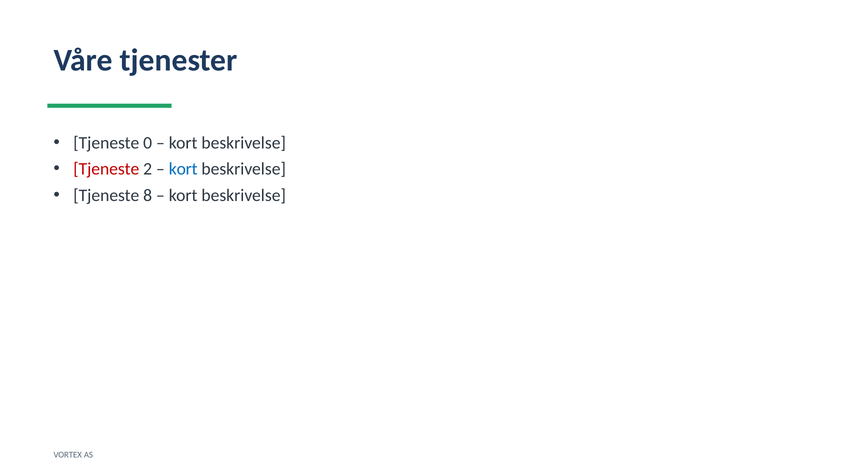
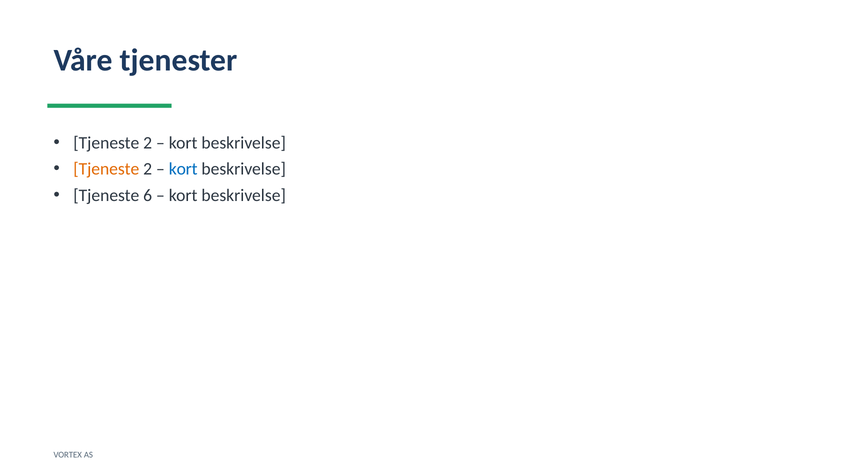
0 at (148, 143): 0 -> 2
Tjeneste at (106, 169) colour: red -> orange
8: 8 -> 6
